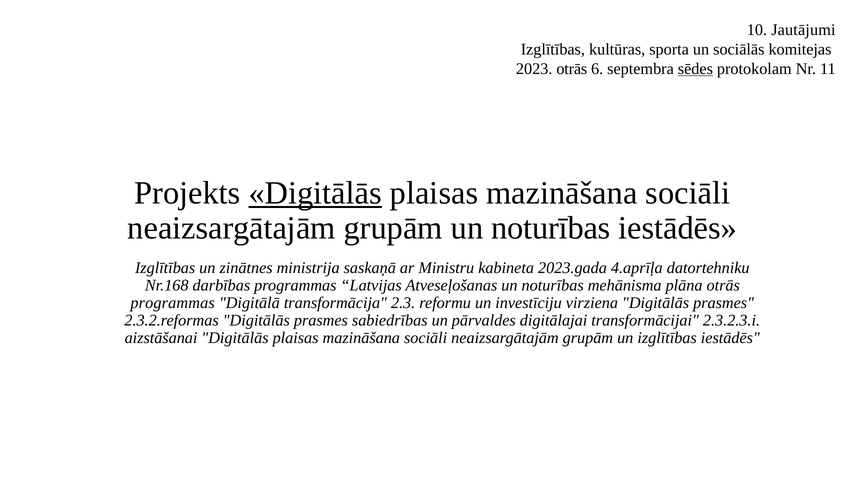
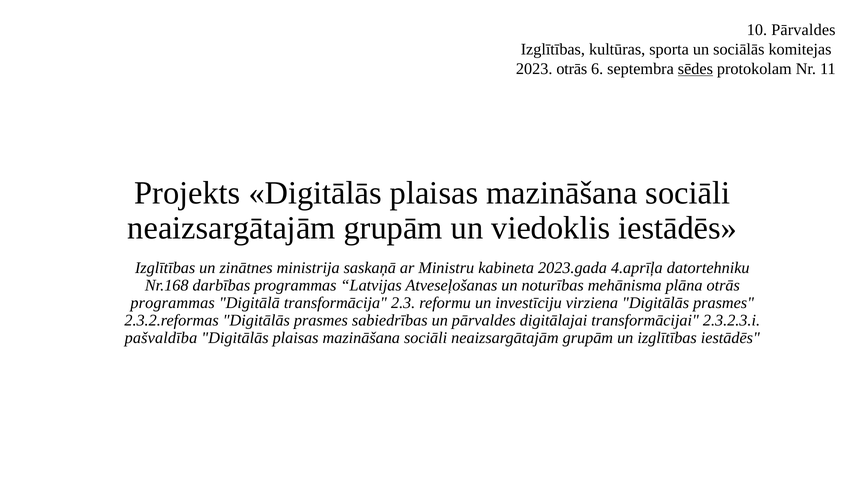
10 Jautājumi: Jautājumi -> Pārvaldes
Digitālās at (315, 193) underline: present -> none
grupām un noturības: noturības -> viedoklis
aizstāšanai: aizstāšanai -> pašvaldība
